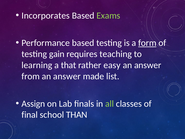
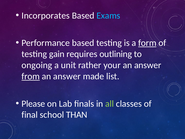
Exams colour: light green -> light blue
teaching: teaching -> outlining
learning: learning -> ongoing
that: that -> unit
easy: easy -> your
from underline: none -> present
Assign: Assign -> Please
